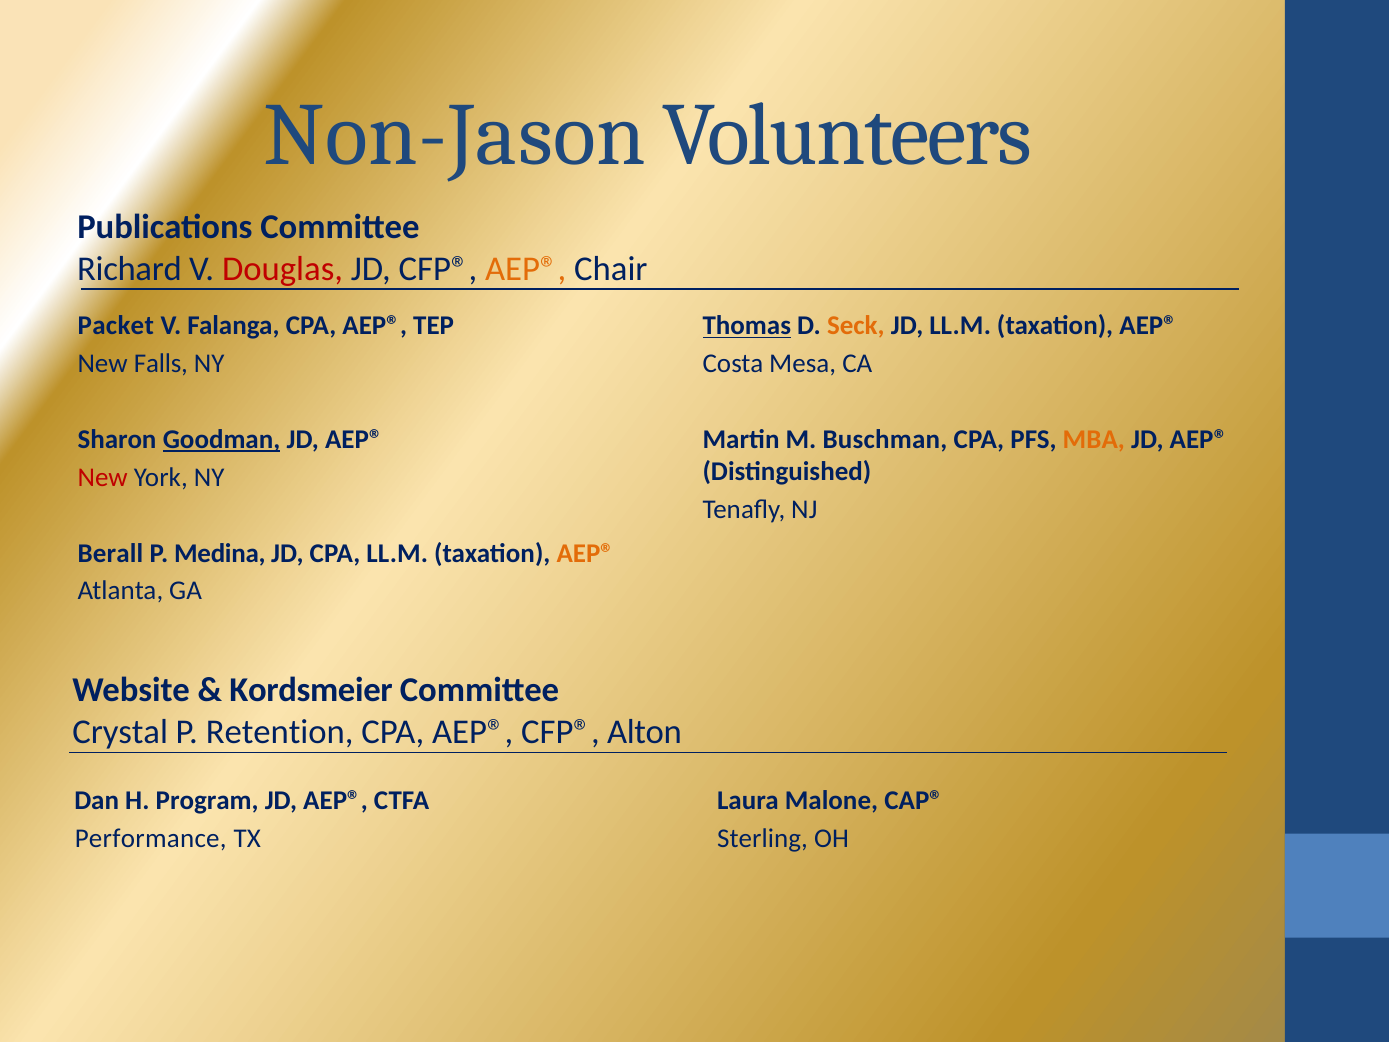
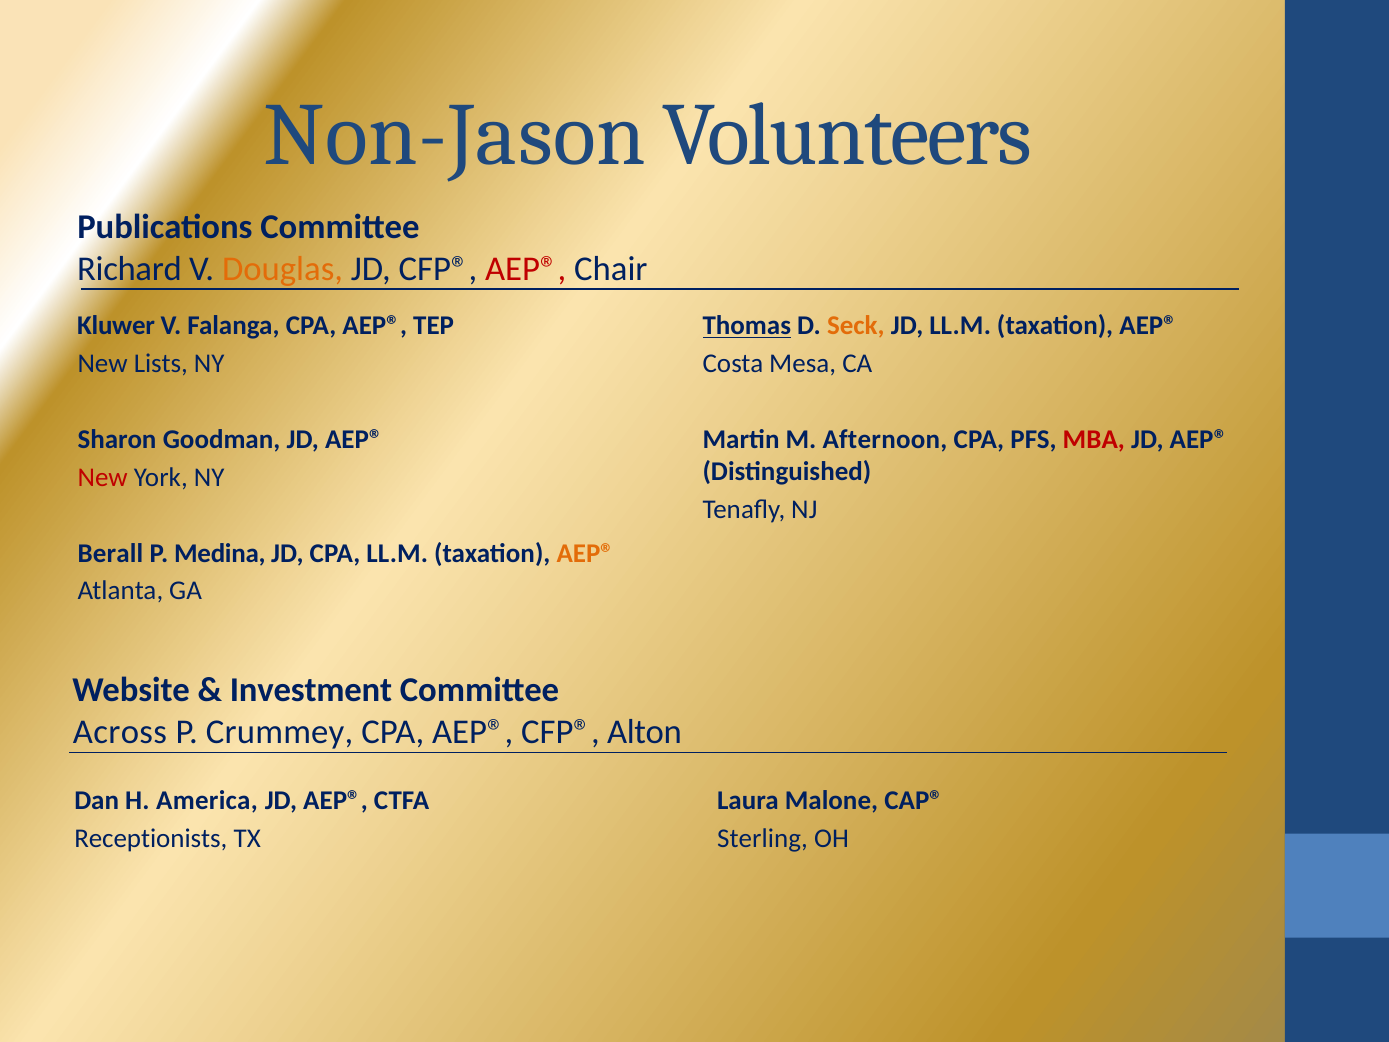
Douglas colour: red -> orange
AEP® at (526, 268) colour: orange -> red
Packet: Packet -> Kluwer
Falls: Falls -> Lists
Goodman underline: present -> none
Buschman: Buschman -> Afternoon
MBA colour: orange -> red
Kordsmeier: Kordsmeier -> Investment
Crystal: Crystal -> Across
Retention: Retention -> Crummey
Program: Program -> America
Performance: Performance -> Receptionists
